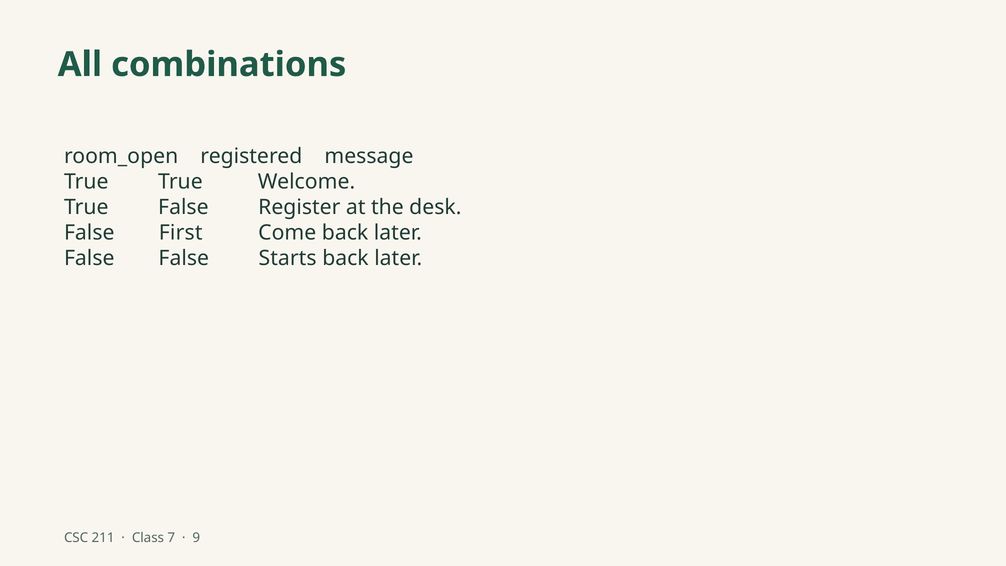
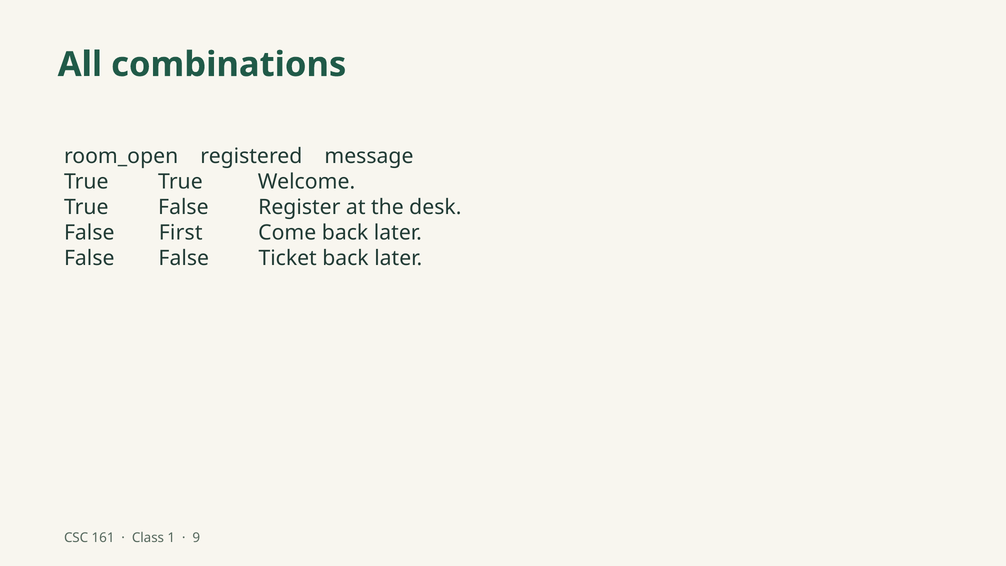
Starts: Starts -> Ticket
211: 211 -> 161
7: 7 -> 1
